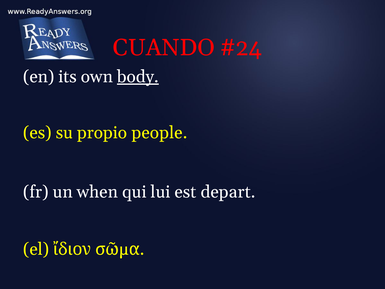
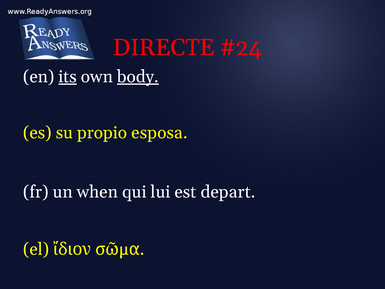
CUANDO: CUANDO -> DIRECTE
its underline: none -> present
people: people -> esposa
